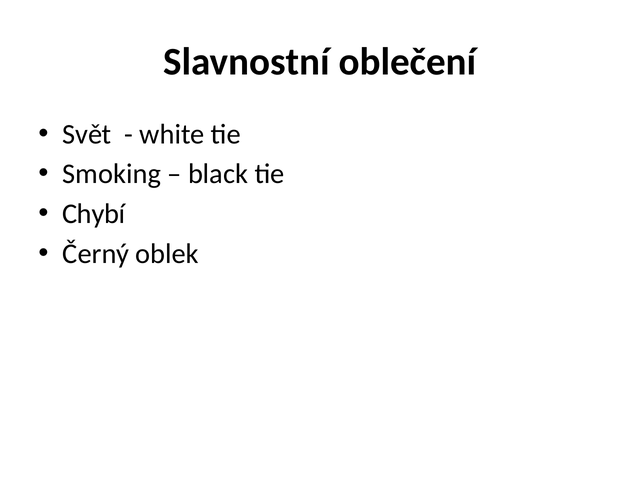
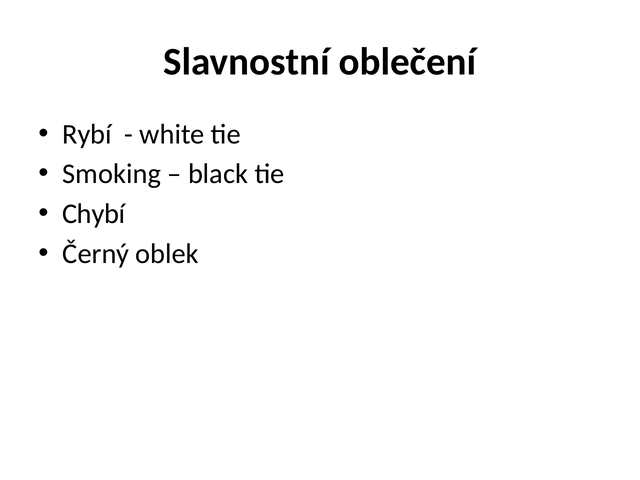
Svět: Svět -> Rybí
